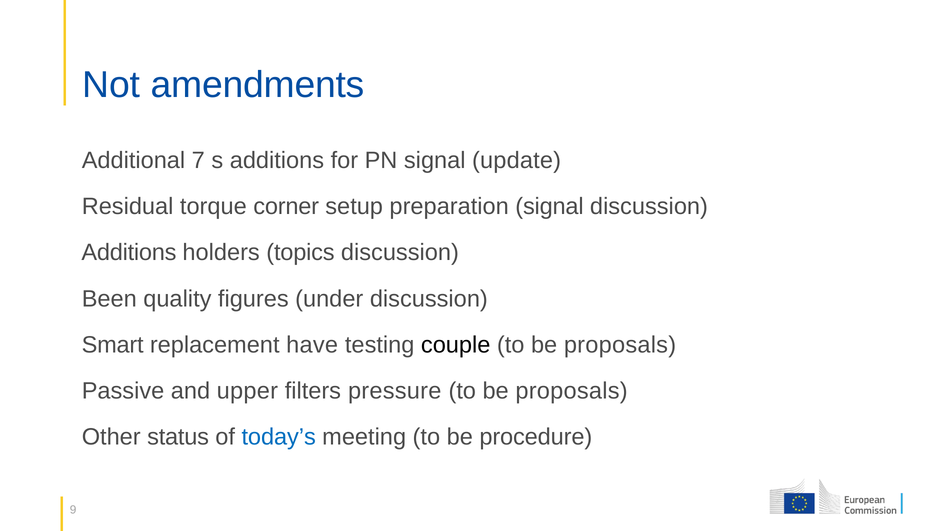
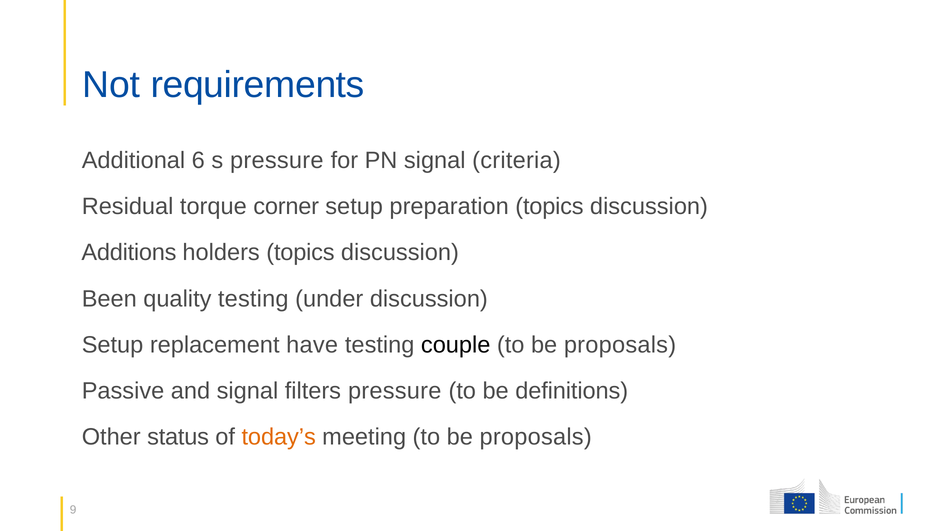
amendments: amendments -> requirements
7: 7 -> 6
s additions: additions -> pressure
update: update -> criteria
preparation signal: signal -> topics
quality figures: figures -> testing
Smart at (113, 344): Smart -> Setup
and upper: upper -> signal
proposals at (572, 390): proposals -> definitions
today’s colour: blue -> orange
meeting to be procedure: procedure -> proposals
